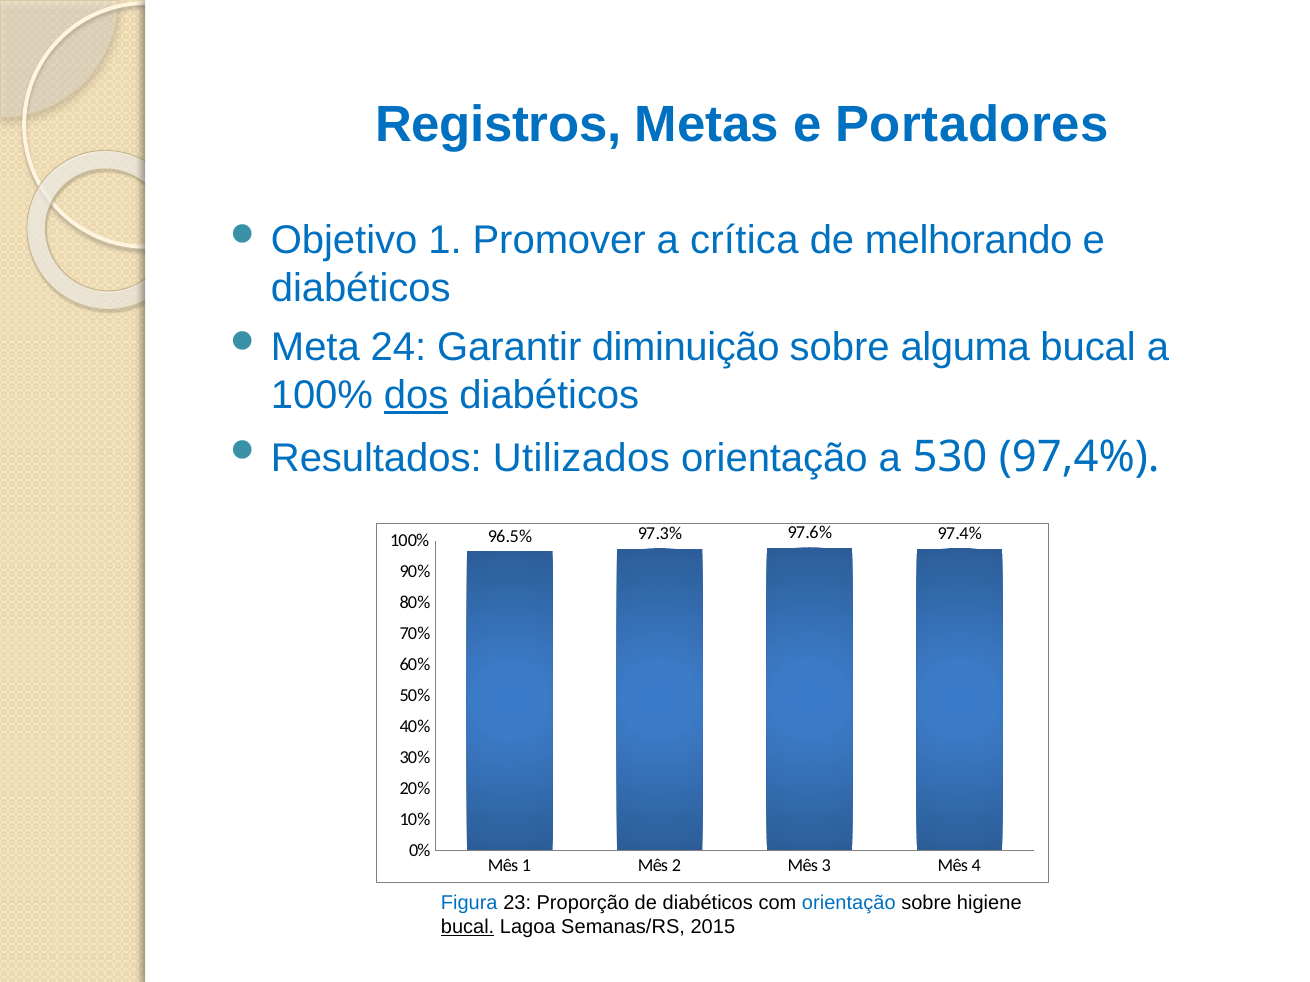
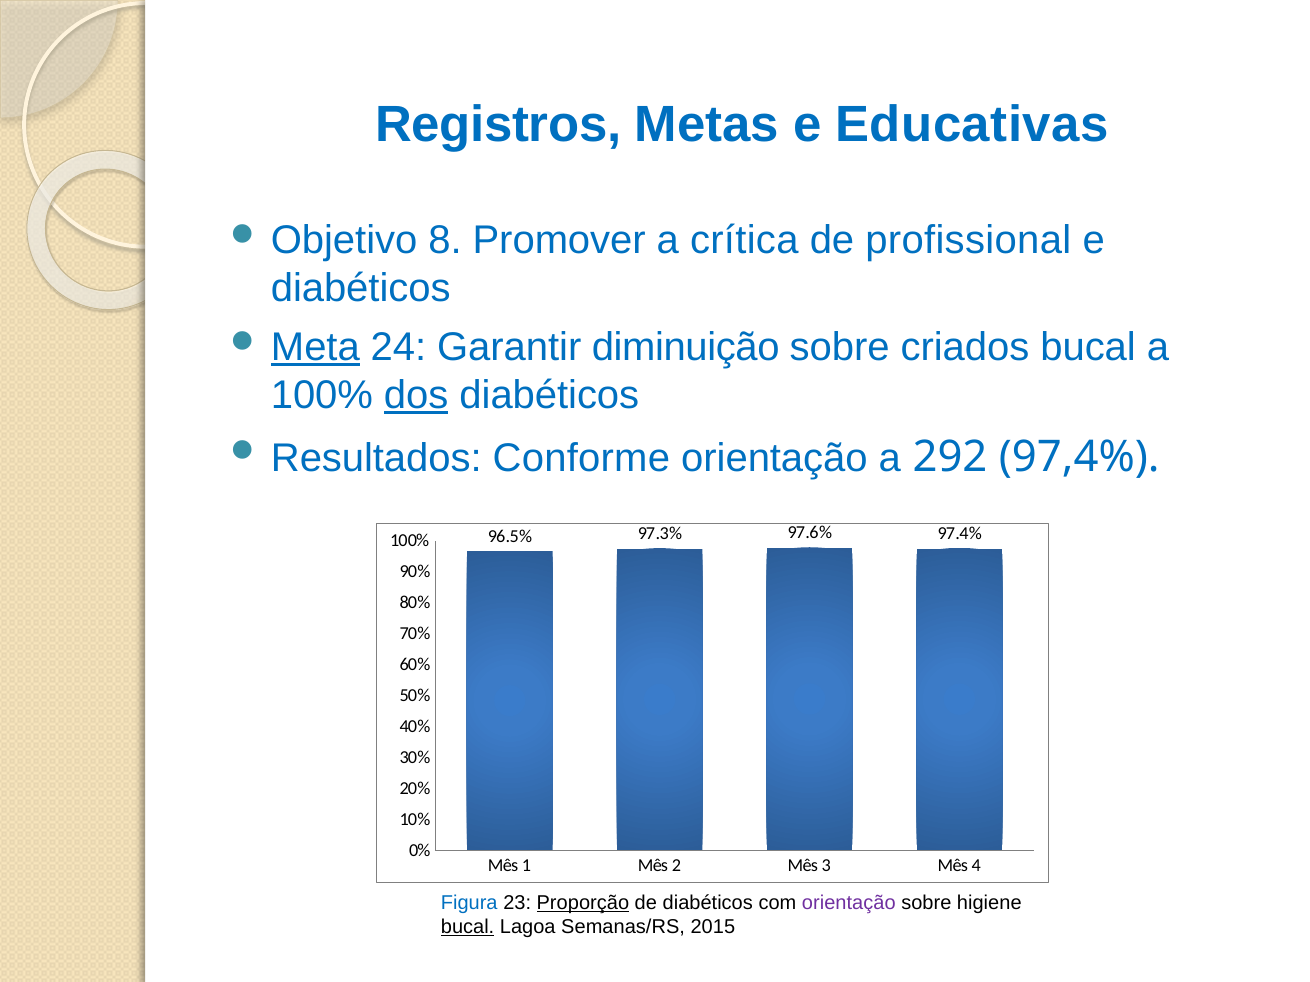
Portadores: Portadores -> Educativas
Objetivo 1: 1 -> 8
melhorando: melhorando -> profissional
Meta underline: none -> present
alguma: alguma -> criados
Utilizados: Utilizados -> Conforme
530: 530 -> 292
Proporção underline: none -> present
orientação at (849, 903) colour: blue -> purple
